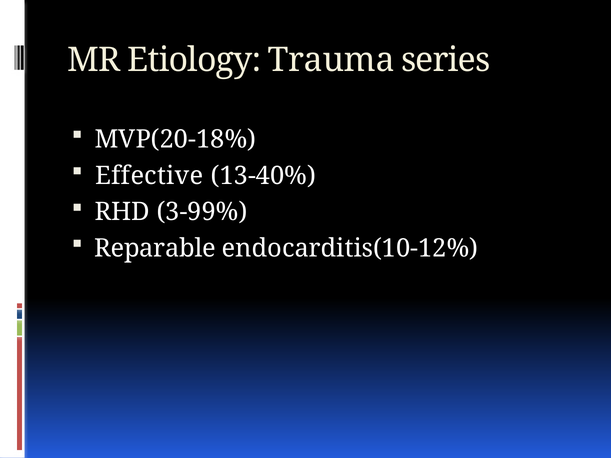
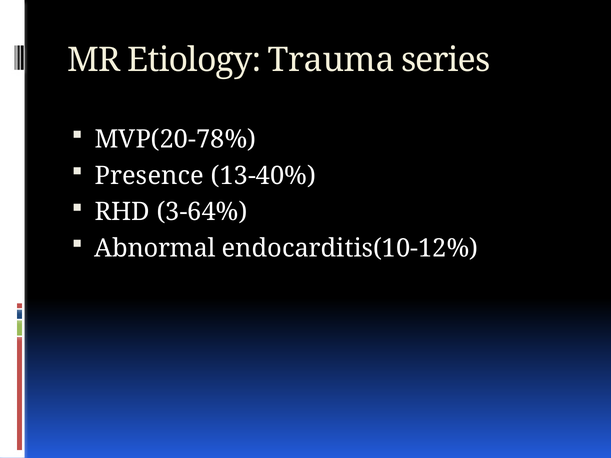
MVP(20-18%: MVP(20-18% -> MVP(20-78%
Effective: Effective -> Presence
3-99%: 3-99% -> 3-64%
Reparable: Reparable -> Abnormal
